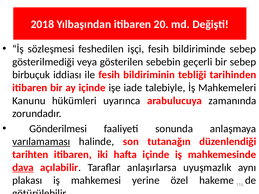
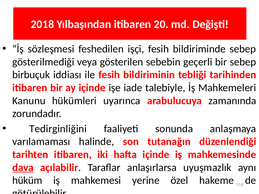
Gönderilmesi: Gönderilmesi -> Tedirginliğini
varılamaması underline: present -> none
plakası: plakası -> hüküm
